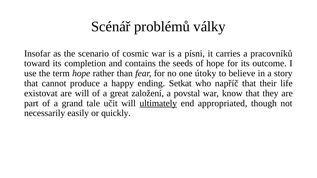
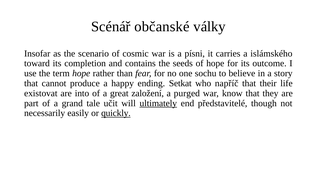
problémů: problémů -> občanské
pracovníků: pracovníků -> islámského
útoky: útoky -> sochu
are will: will -> into
povstal: povstal -> purged
appropriated: appropriated -> představitelé
quickly underline: none -> present
